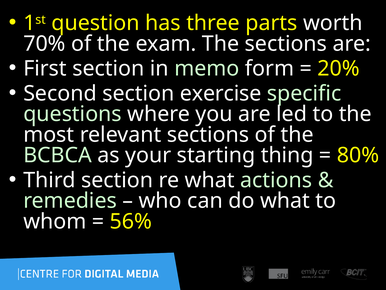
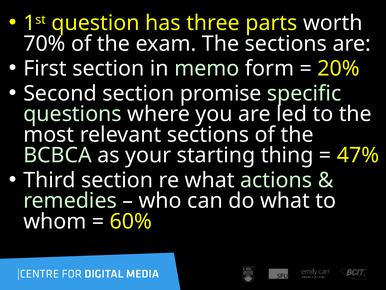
exercise: exercise -> promise
80%: 80% -> 47%
56%: 56% -> 60%
